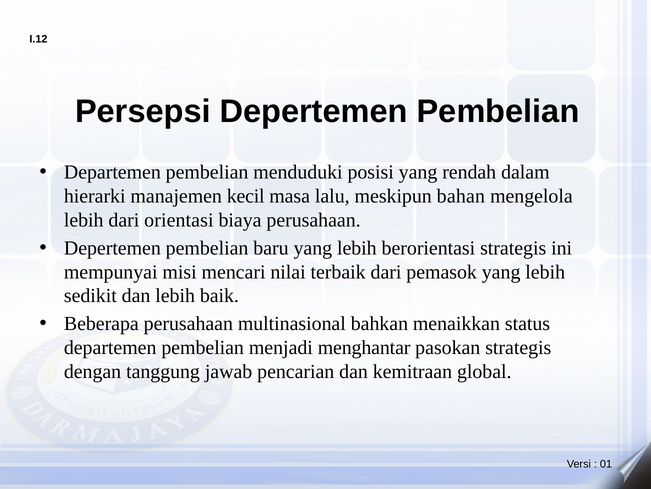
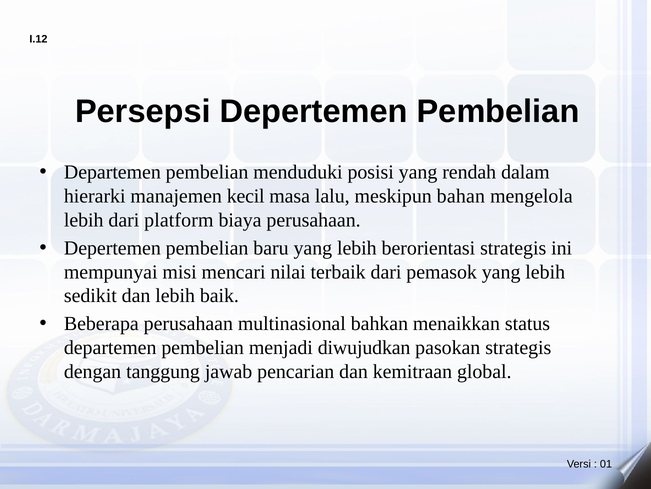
orientasi: orientasi -> platform
menghantar: menghantar -> diwujudkan
